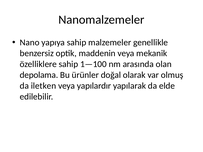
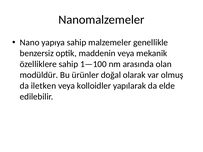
depolama: depolama -> modüldür
yapılardır: yapılardır -> kolloidler
